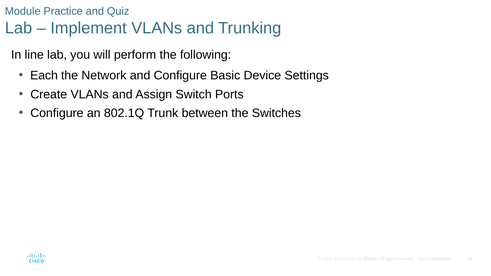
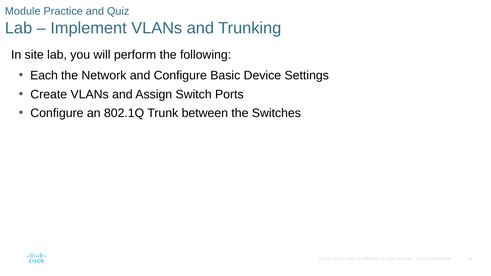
line: line -> site
